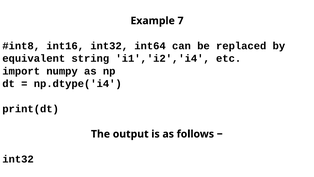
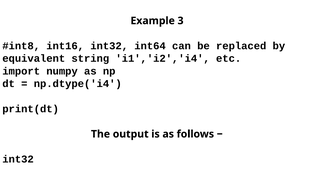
7: 7 -> 3
